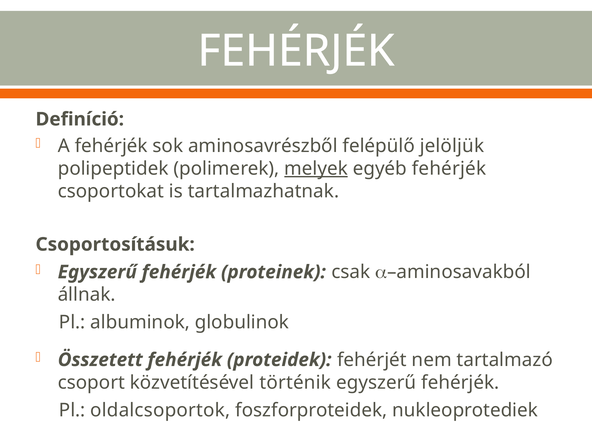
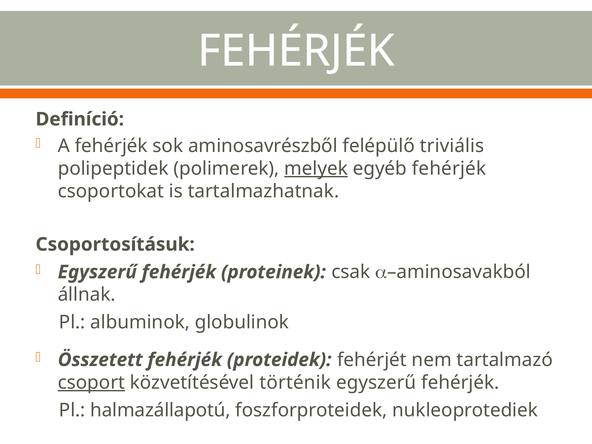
jelöljük: jelöljük -> triviális
csoport underline: none -> present
oldalcsoportok: oldalcsoportok -> halmazállapotú
